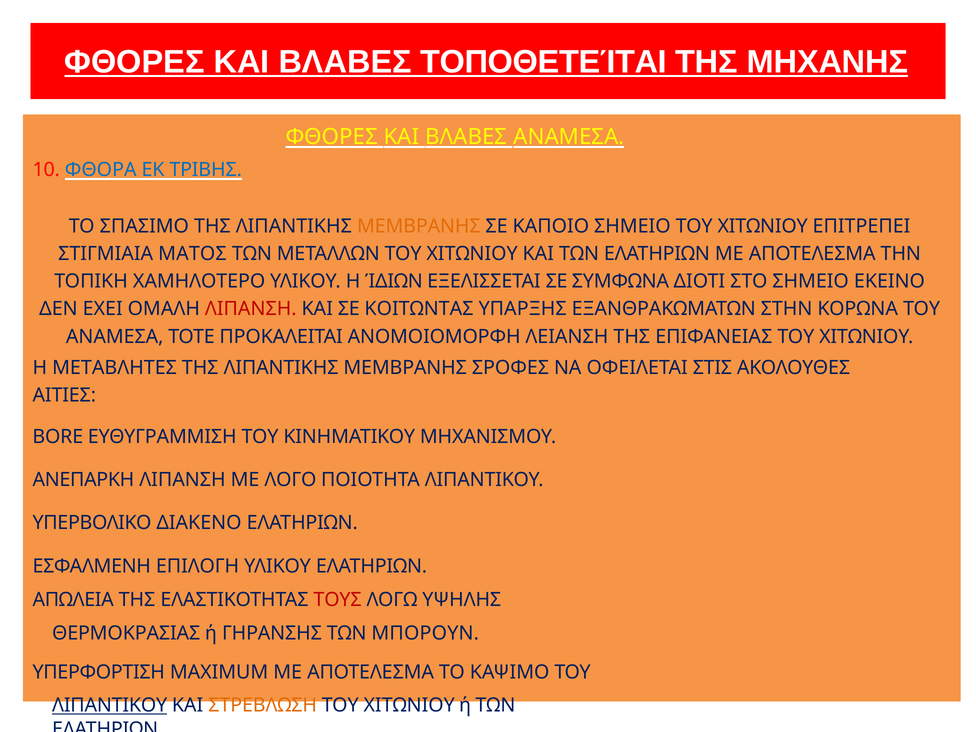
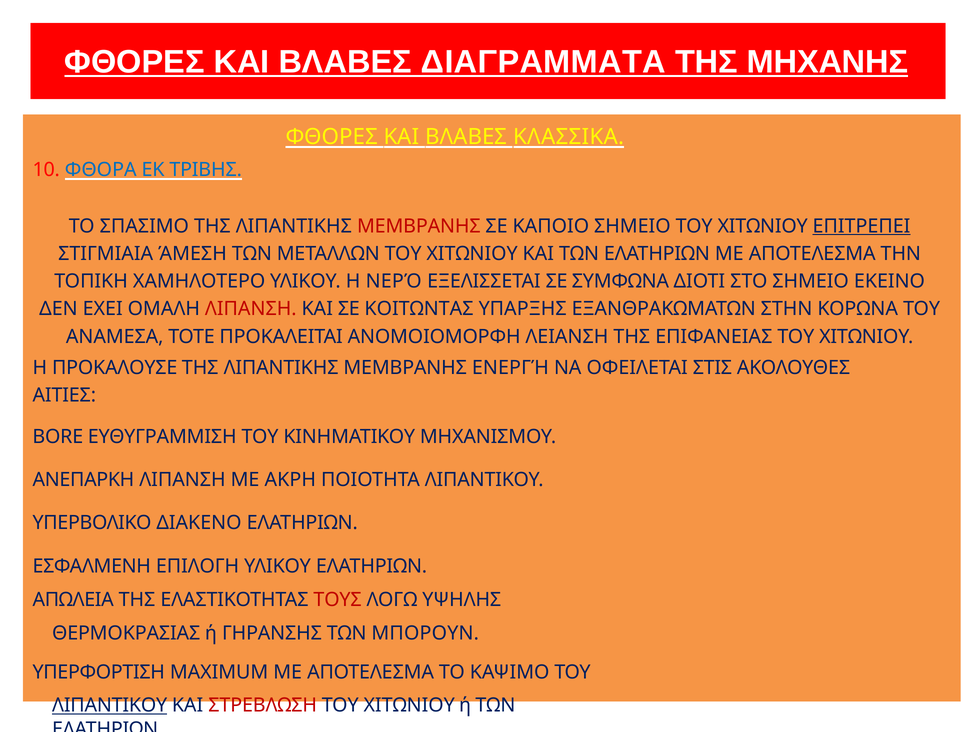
ΤΟΠΟΘΕΤΕΊΤΑΙ: ΤΟΠΟΘΕΤΕΊΤΑΙ -> ΔΙΑΓΡΑΜΜΑΤΑ
ΒΛΑΒΕΣ ΑΝΑΜΕΣΑ: ΑΝΑΜΕΣΑ -> ΚΛΑΣΣΙΚΑ
ΜΕΜΒΡΑΝΗΣ at (419, 226) colour: orange -> red
ΕΠΙΤΡΕΠΕΙ underline: none -> present
ΜΑΤΟΣ: ΜΑΤΟΣ -> ΆΜΕΣΗ
ΊΔΙΩΝ: ΊΔΙΩΝ -> ΝΕΡΌ
ΜΕΤΑΒΛΗΤΕΣ: ΜΕΤΑΒΛΗΤΕΣ -> ΠΡΟΚΑΛΟΥΣΕ
ΣΡΟΦΕΣ: ΣΡΟΦΕΣ -> ΕΝΕΡΓΉ
ΛΟΓΟ: ΛΟΓΟ -> ΑΚΡΗ
ΣΤΡΕΒΛΩΣΗ colour: orange -> red
